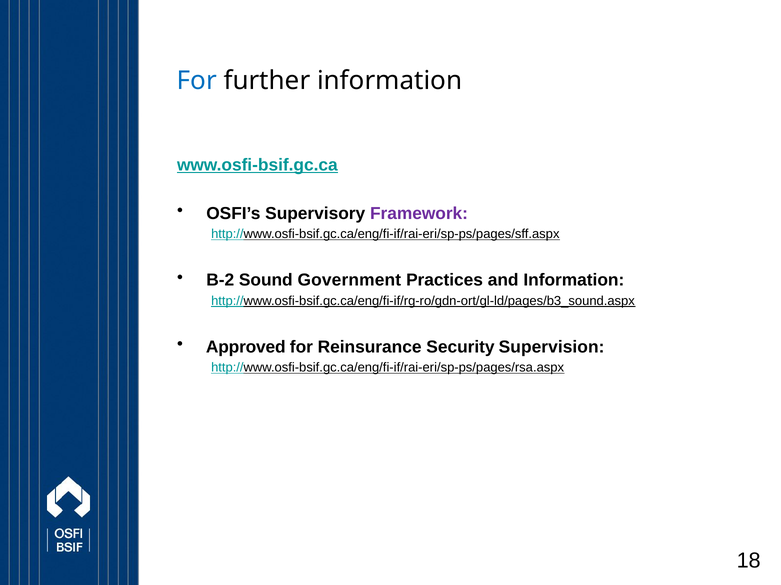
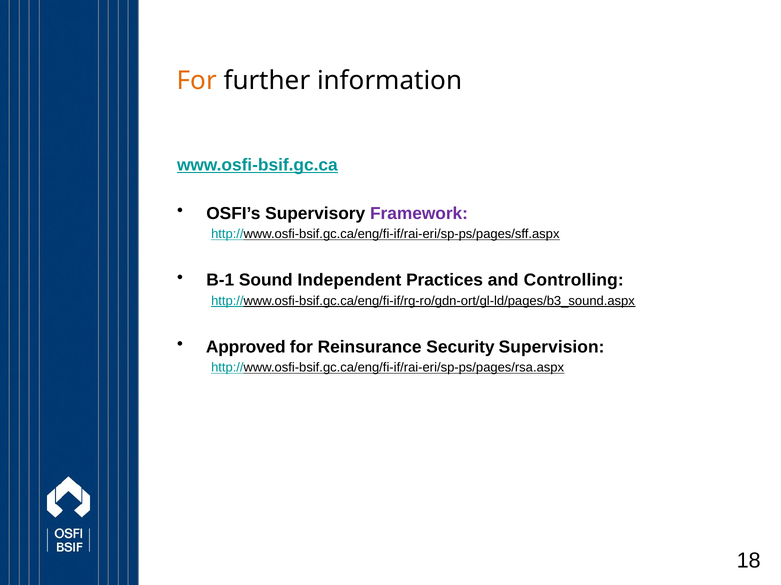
For at (197, 81) colour: blue -> orange
B-2: B-2 -> B-1
Government: Government -> Independent
and Information: Information -> Controlling
